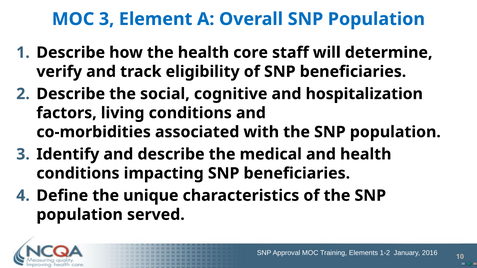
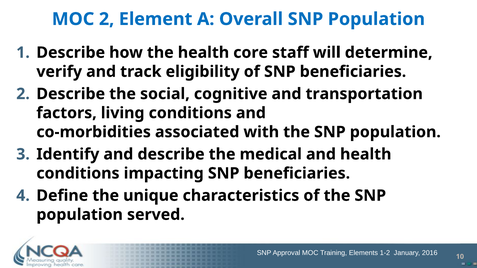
MOC 3: 3 -> 2
hospitalization: hospitalization -> transportation
